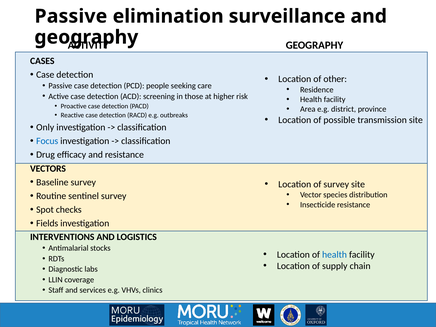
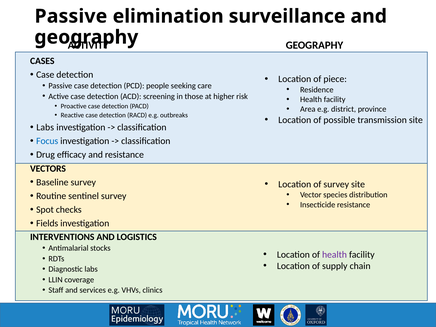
other: other -> piece
Only at (45, 127): Only -> Labs
health at (335, 255) colour: blue -> purple
